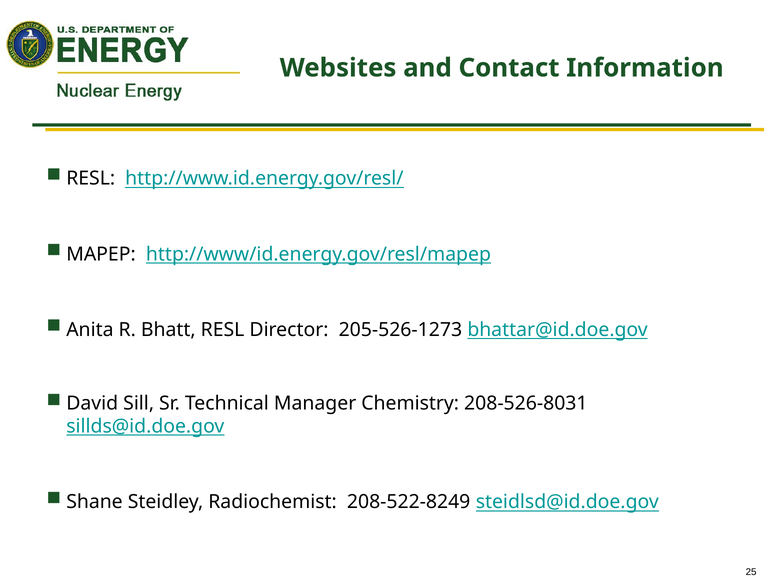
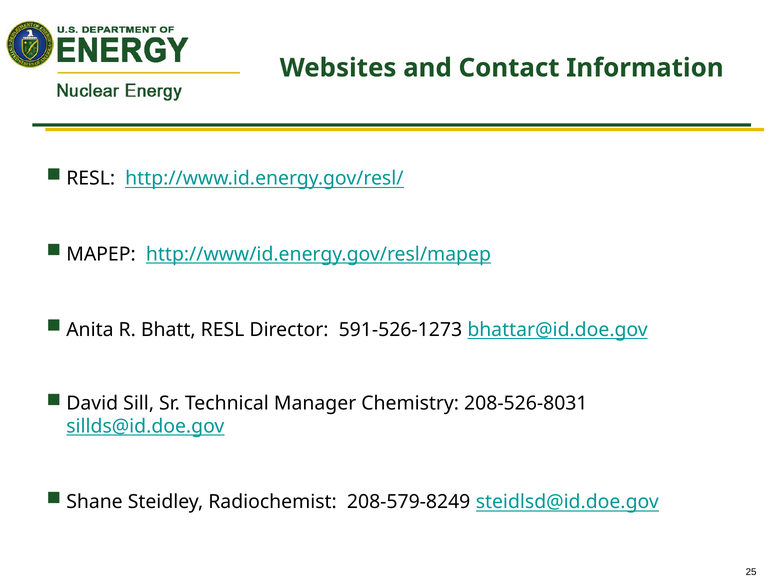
205-526-1273: 205-526-1273 -> 591-526-1273
208-522-8249: 208-522-8249 -> 208-579-8249
